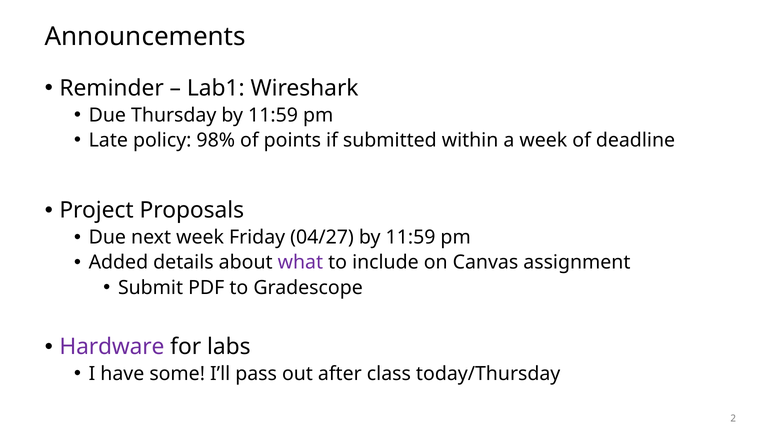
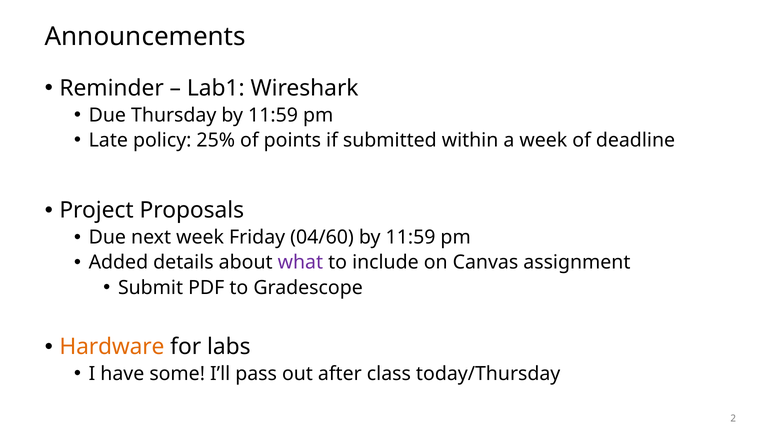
98%: 98% -> 25%
04/27: 04/27 -> 04/60
Hardware colour: purple -> orange
